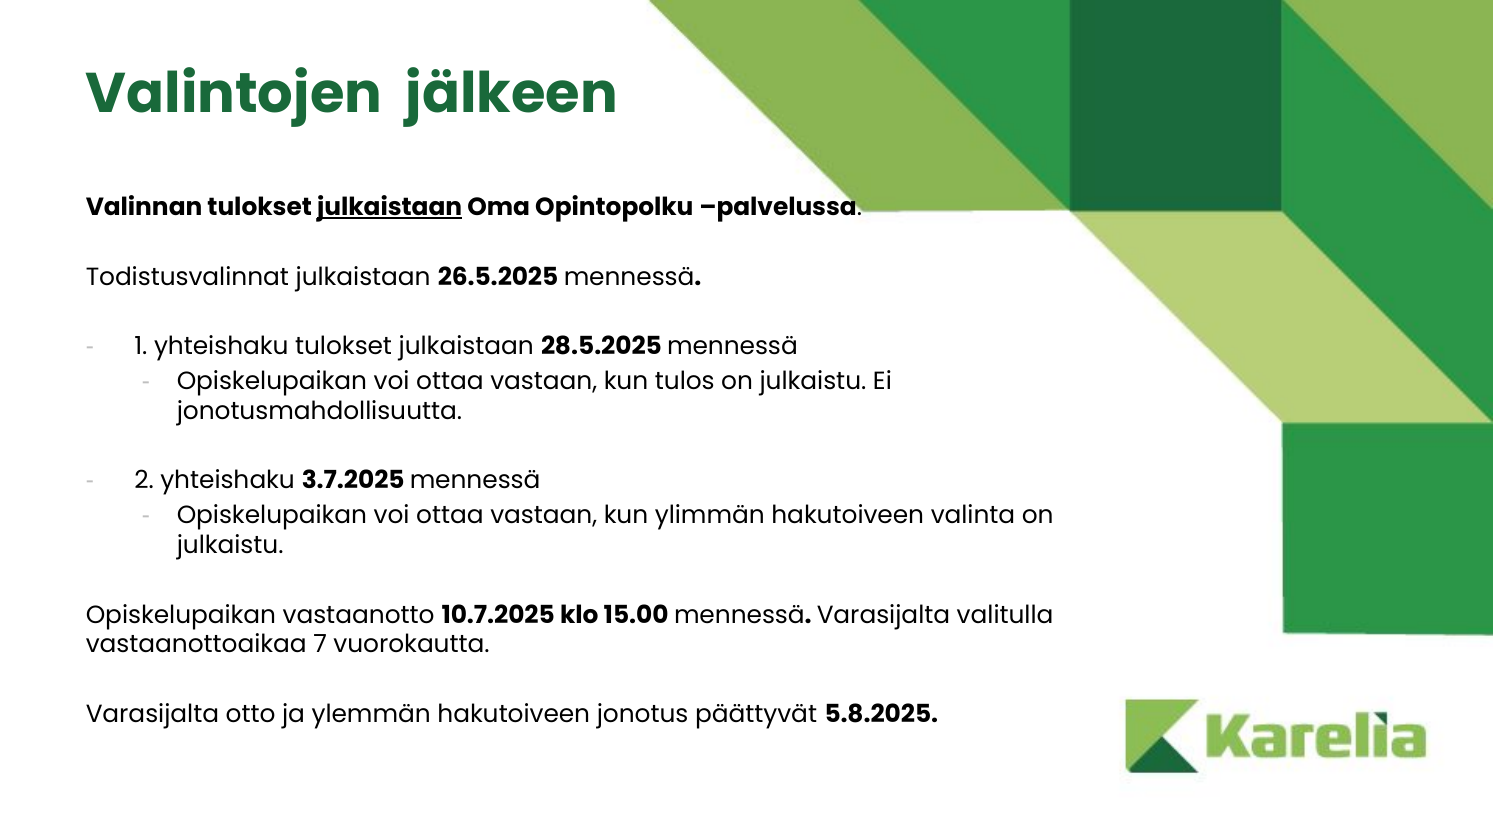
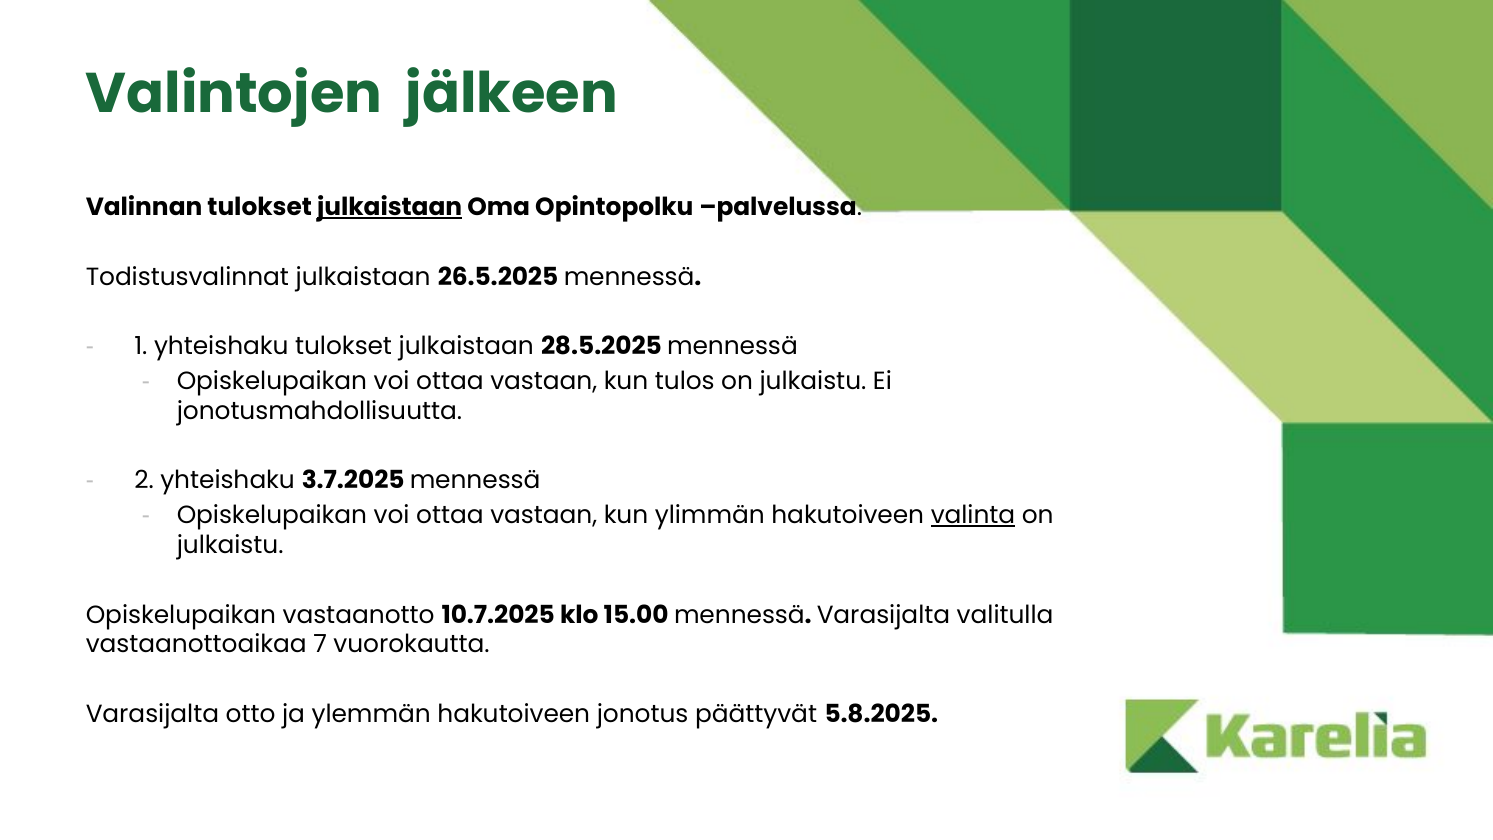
valinta underline: none -> present
